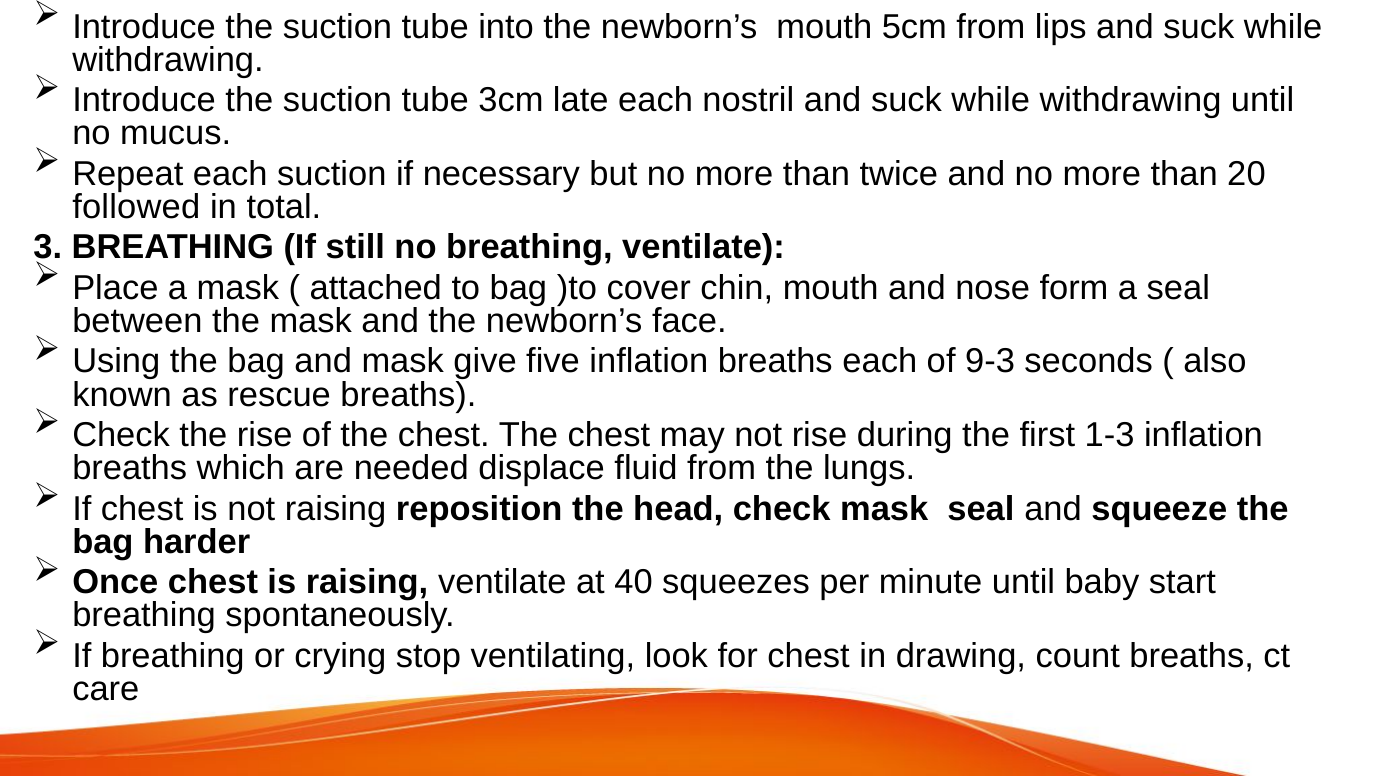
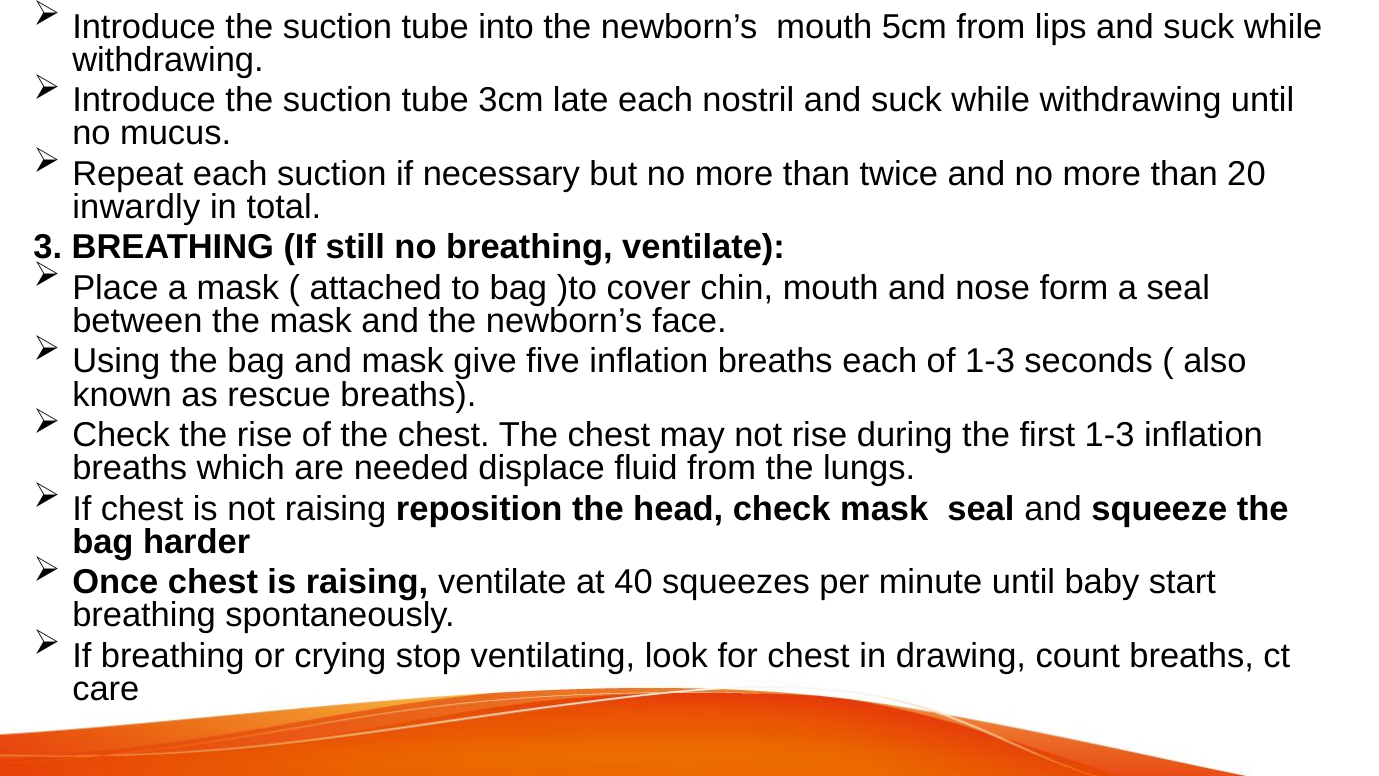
followed: followed -> inwardly
of 9-3: 9-3 -> 1-3
